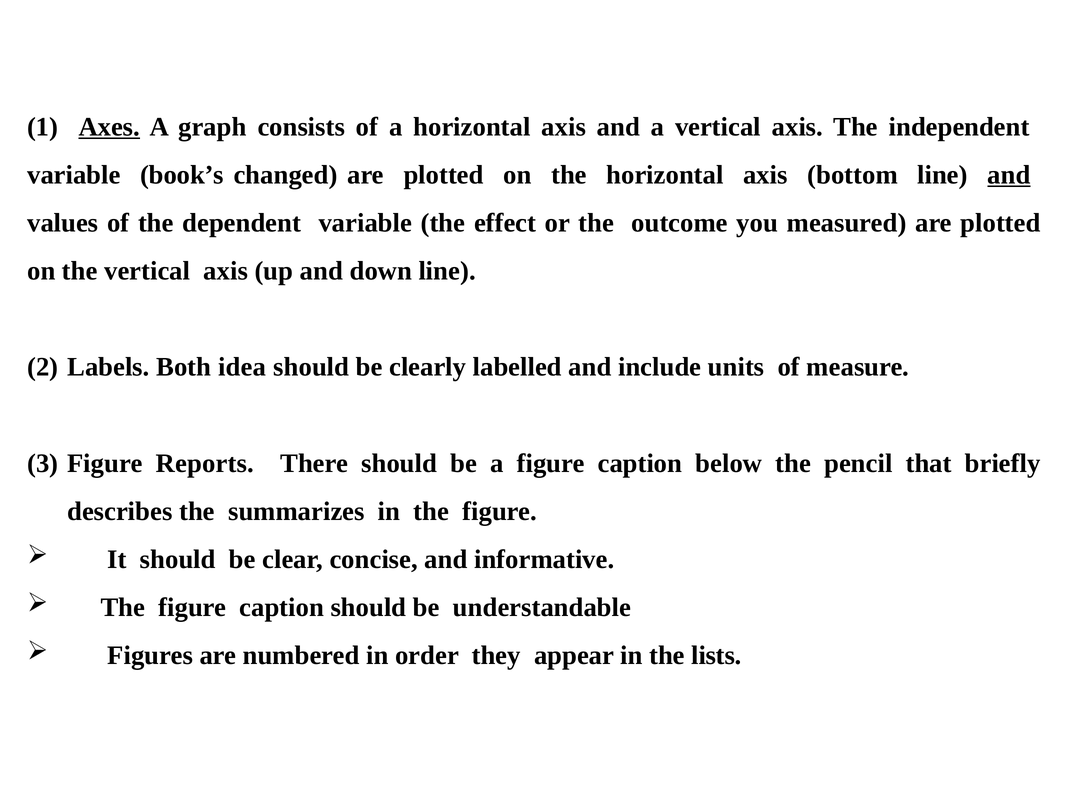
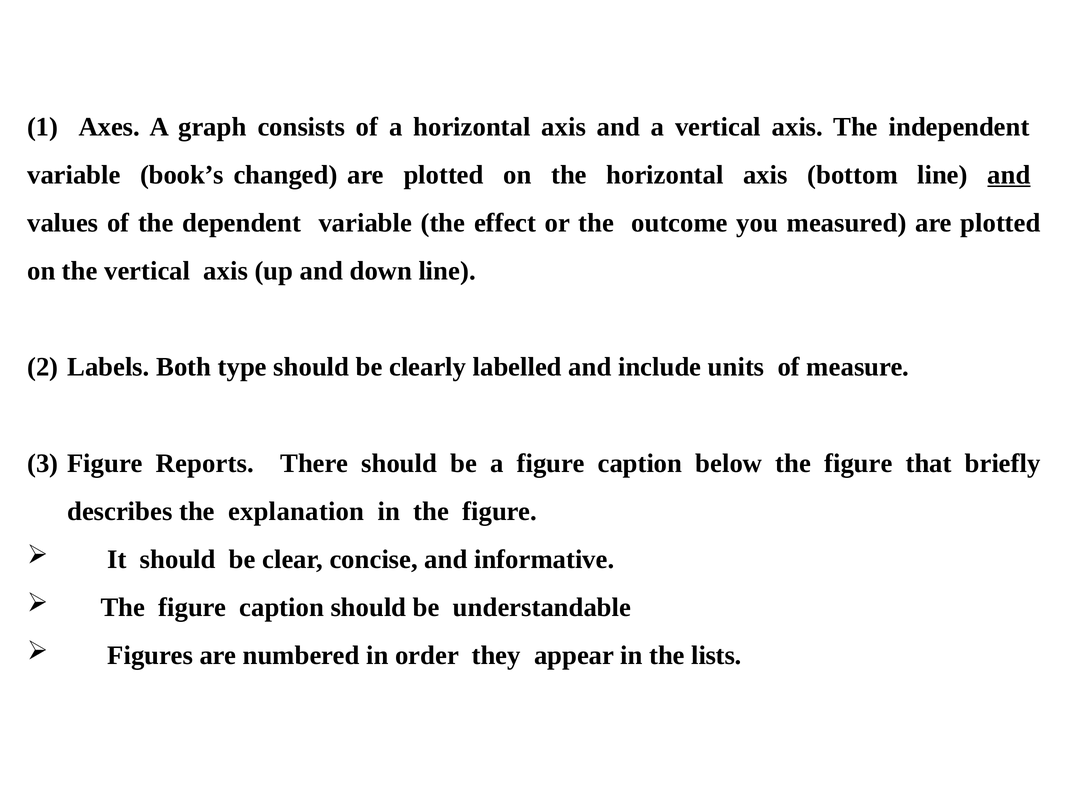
Axes underline: present -> none
idea: idea -> type
below the pencil: pencil -> figure
summarizes: summarizes -> explanation
